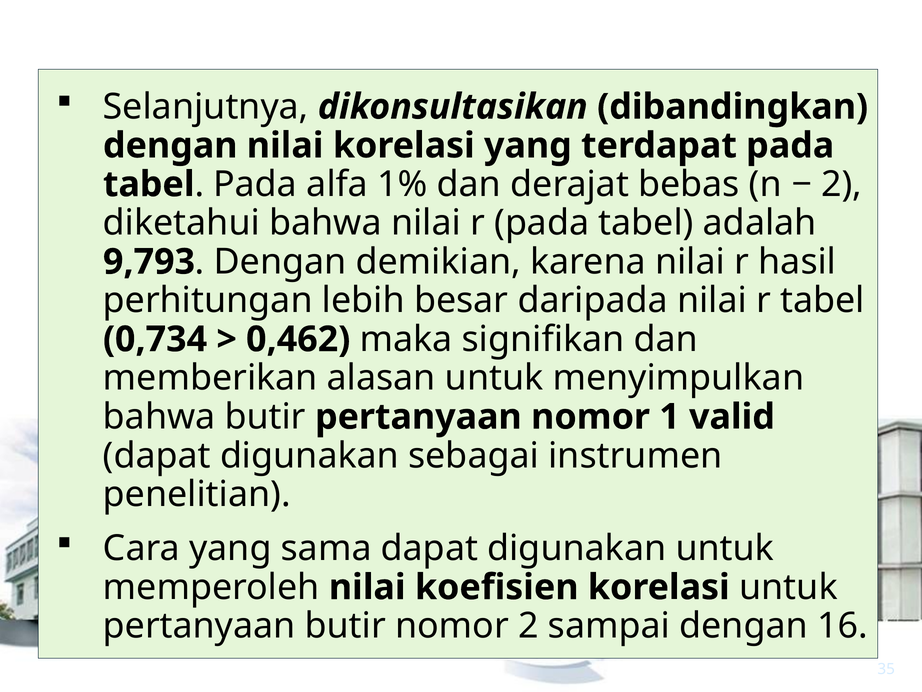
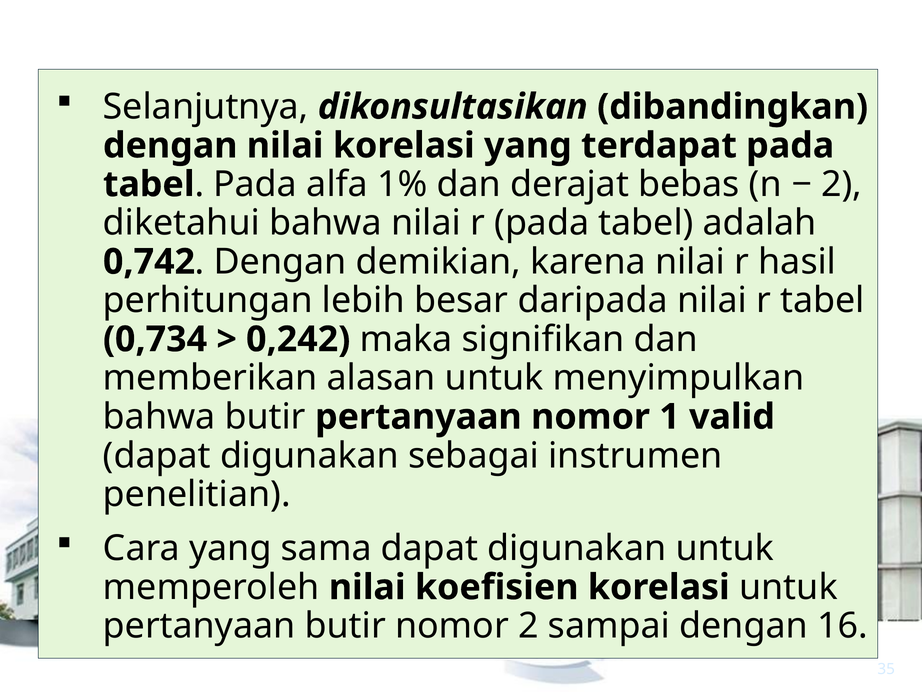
9,793: 9,793 -> 0,742
0,462: 0,462 -> 0,242
